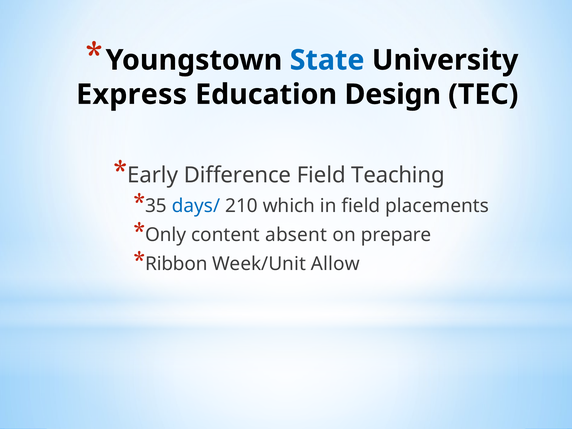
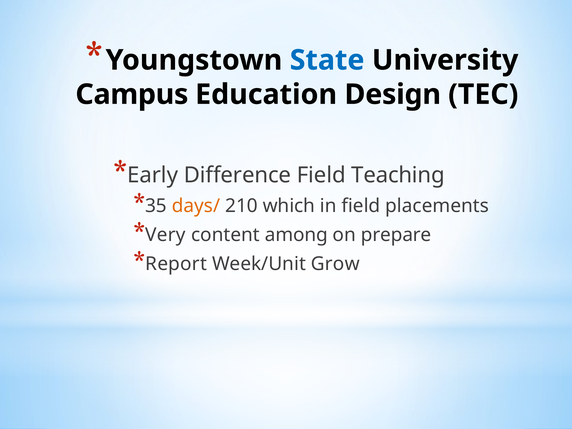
Express: Express -> Campus
days/ colour: blue -> orange
Only: Only -> Very
absent: absent -> among
Ribbon: Ribbon -> Report
Allow: Allow -> Grow
